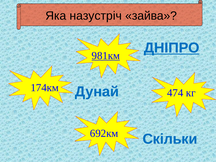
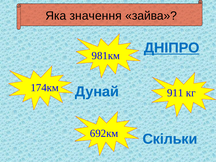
назустріч: назустріч -> значення
981км underline: present -> none
474: 474 -> 911
